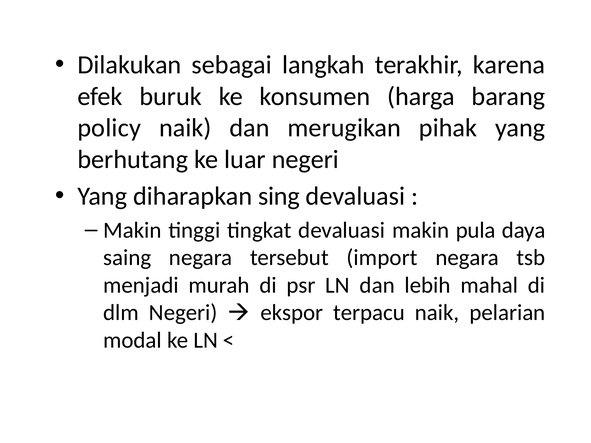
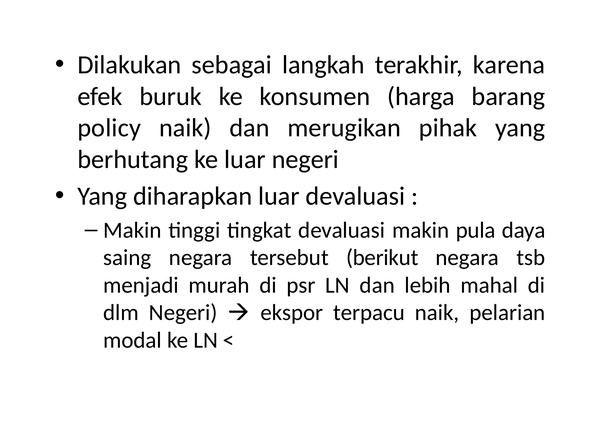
diharapkan sing: sing -> luar
import: import -> berikut
